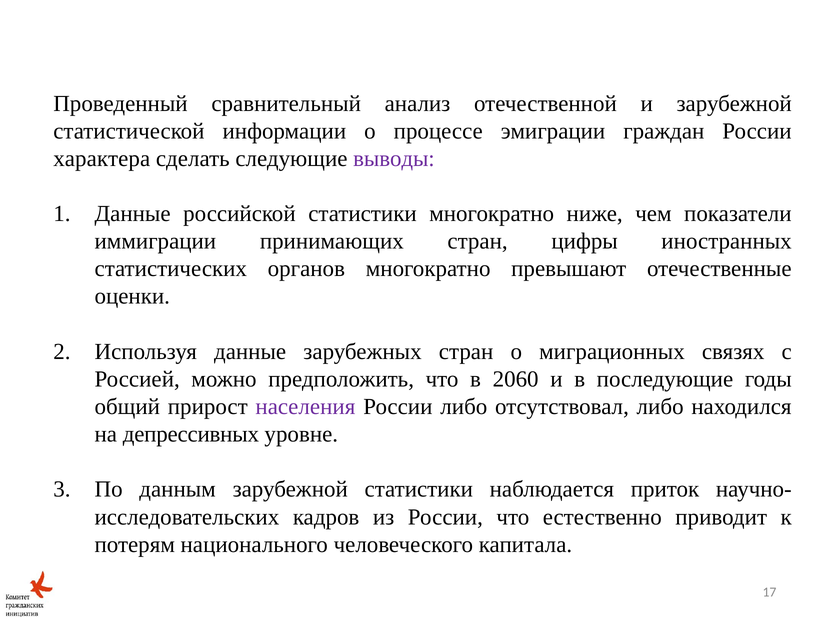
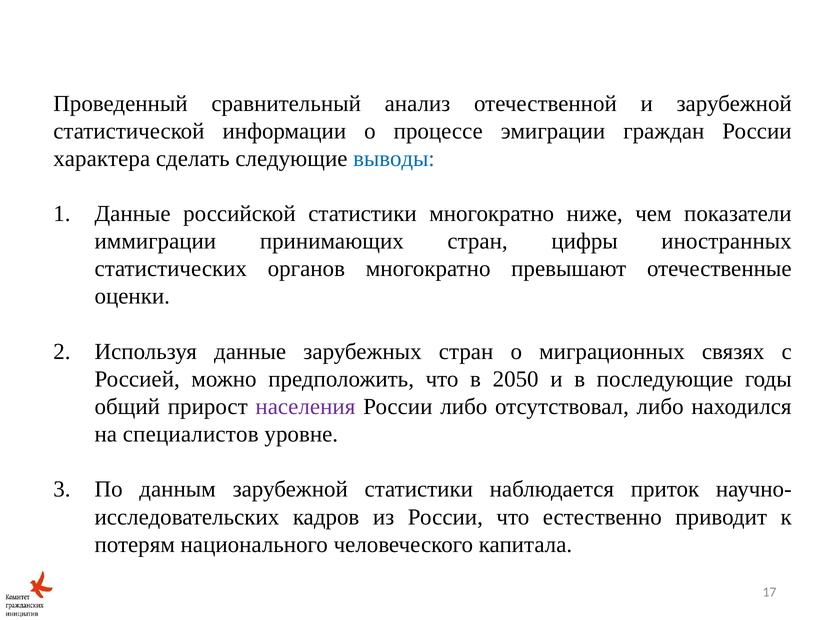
выводы colour: purple -> blue
2060: 2060 -> 2050
депрессивных: депрессивных -> специалистов
